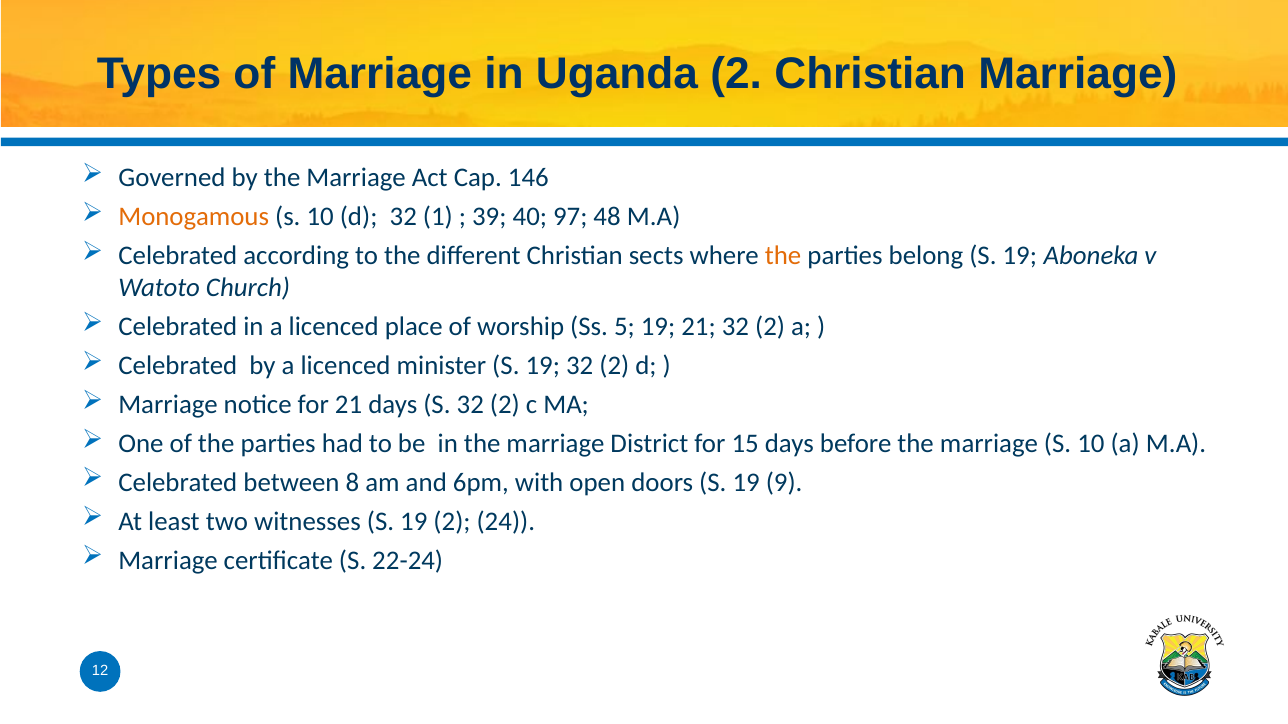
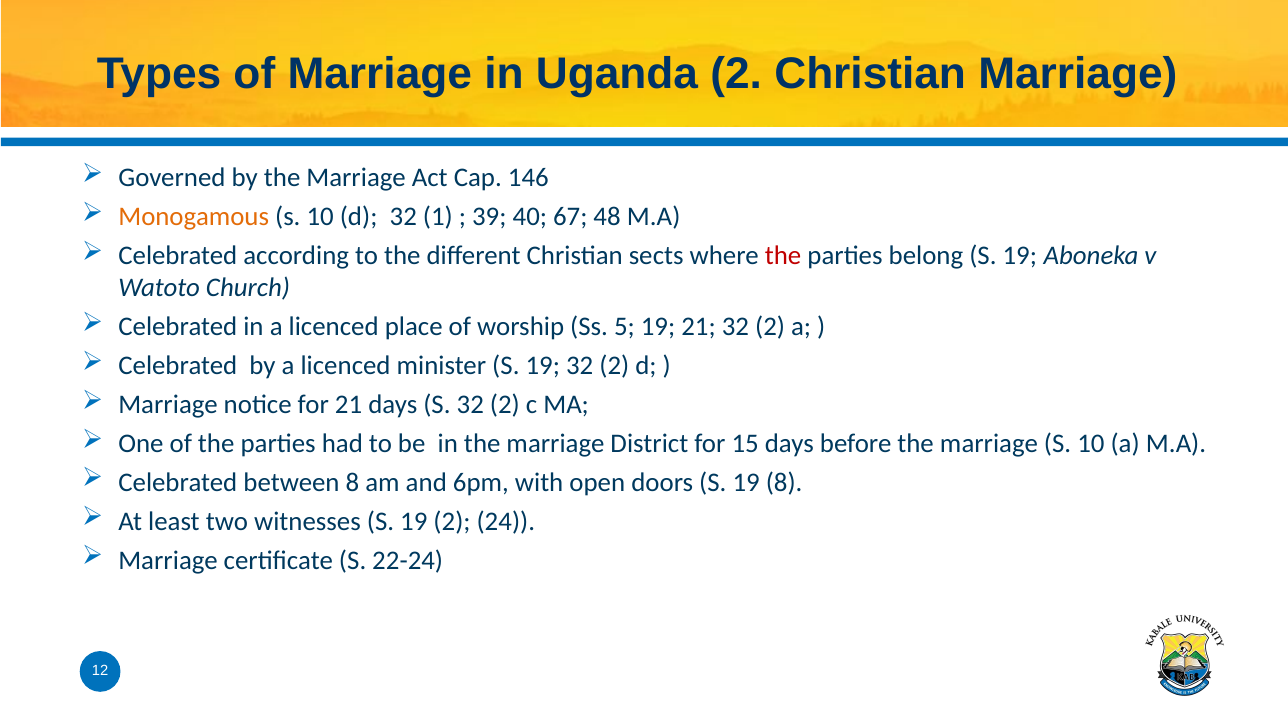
97: 97 -> 67
the at (783, 256) colour: orange -> red
19 9: 9 -> 8
